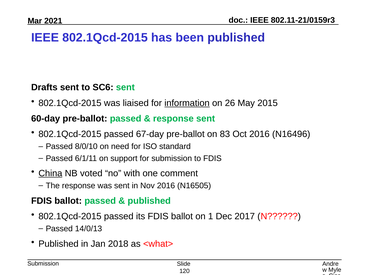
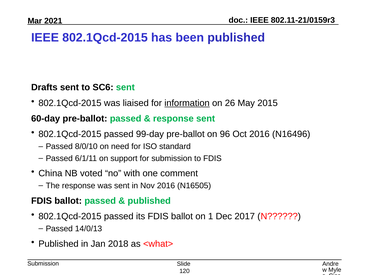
67-day: 67-day -> 99-day
83: 83 -> 96
China underline: present -> none
